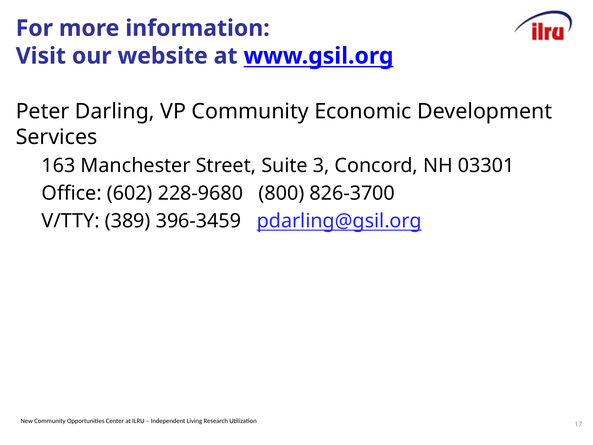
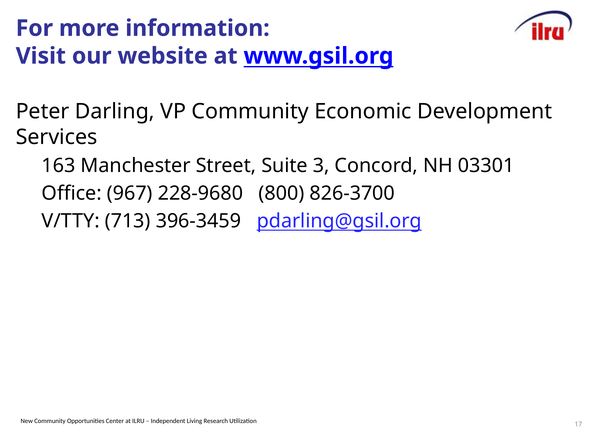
602: 602 -> 967
389: 389 -> 713
